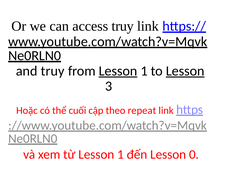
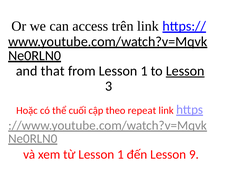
access truy: truy -> trên
and truy: truy -> that
Lesson at (118, 71) underline: present -> none
0: 0 -> 9
